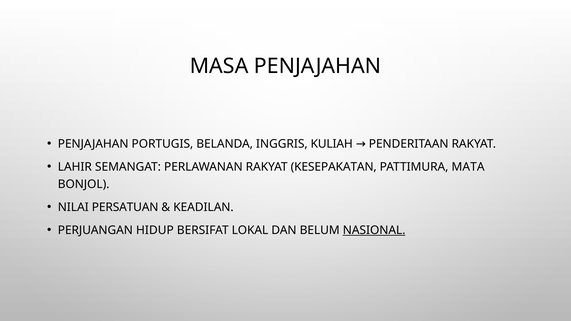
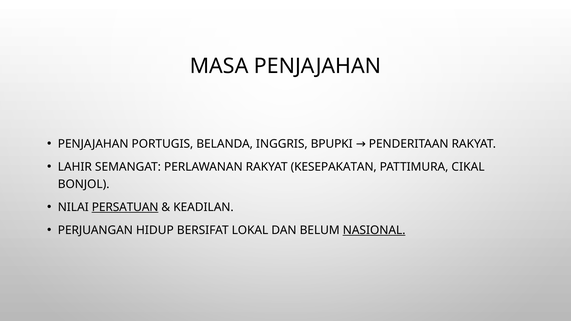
KULIAH: KULIAH -> BPUPKI
MATA: MATA -> CIKAL
PERSATUAN underline: none -> present
